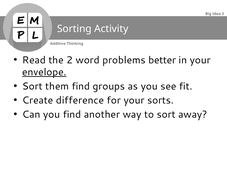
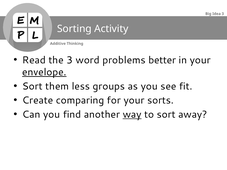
the 2: 2 -> 3
them find: find -> less
difference: difference -> comparing
way underline: none -> present
